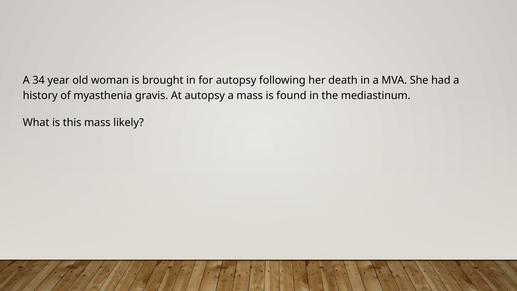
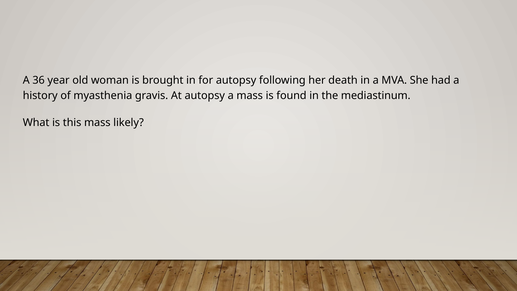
34: 34 -> 36
